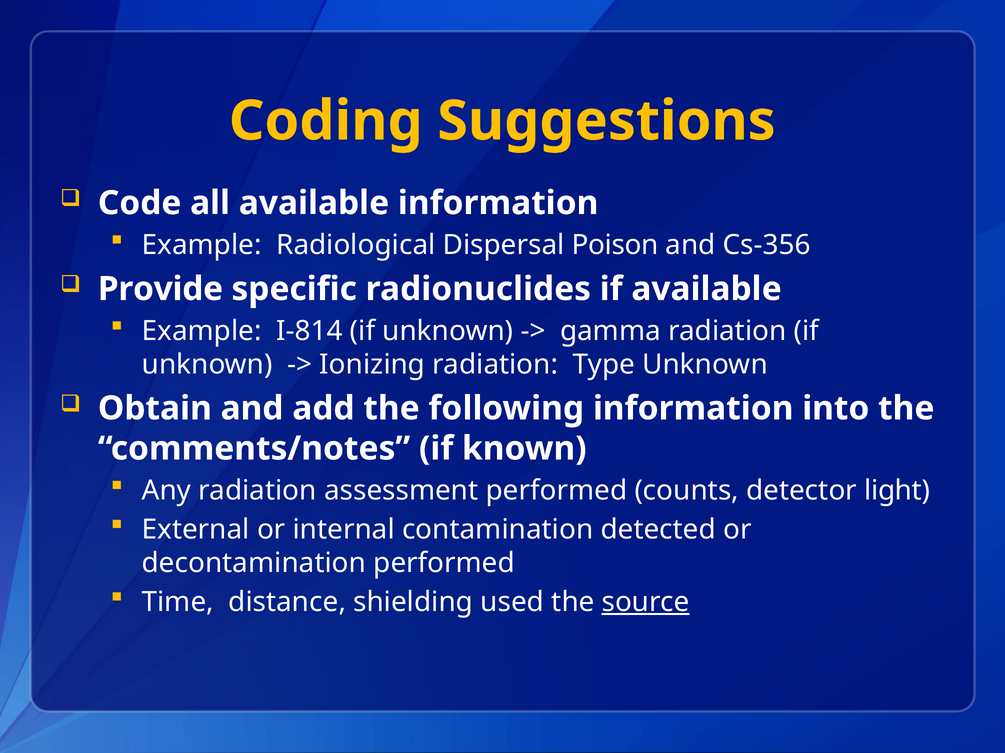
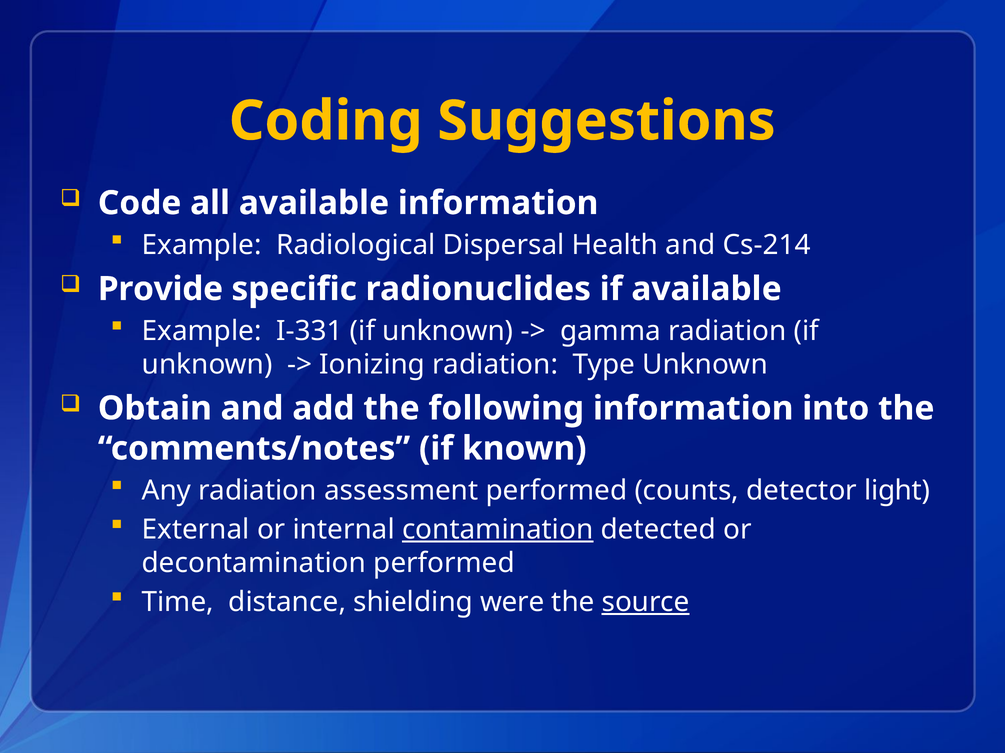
Poison: Poison -> Health
Cs-356: Cs-356 -> Cs-214
I-814: I-814 -> I-331
contamination underline: none -> present
used: used -> were
